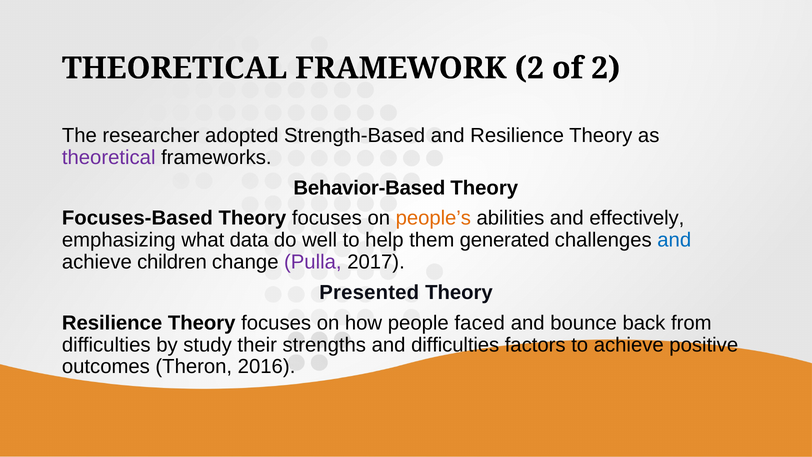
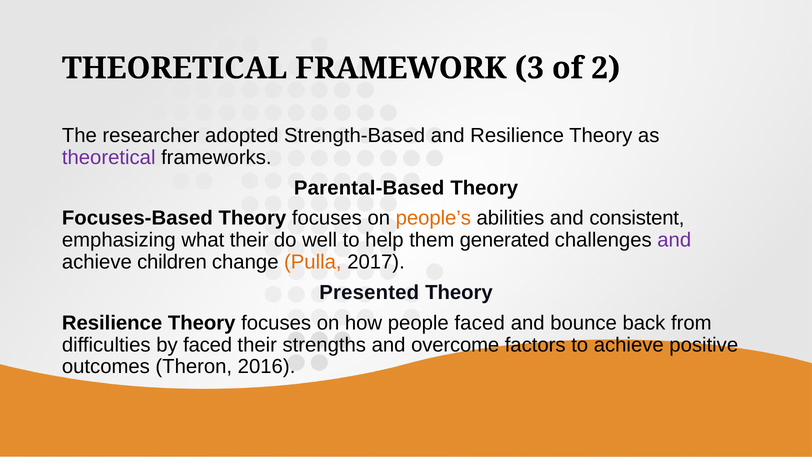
FRAMEWORK 2: 2 -> 3
Behavior-Based: Behavior-Based -> Parental-Based
effectively: effectively -> consistent
what data: data -> their
and at (674, 240) colour: blue -> purple
Pulla colour: purple -> orange
by study: study -> faced
and difficulties: difficulties -> overcome
